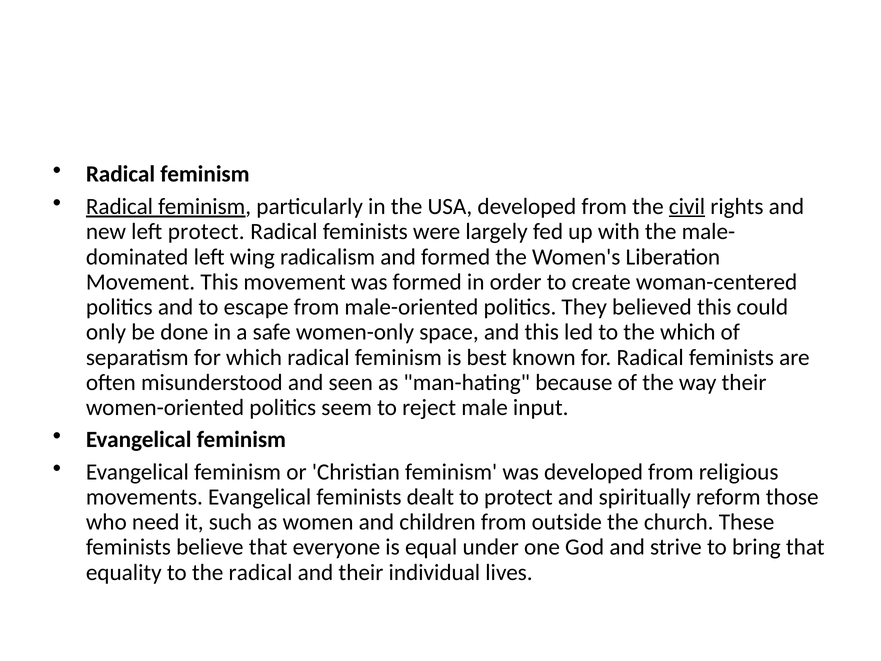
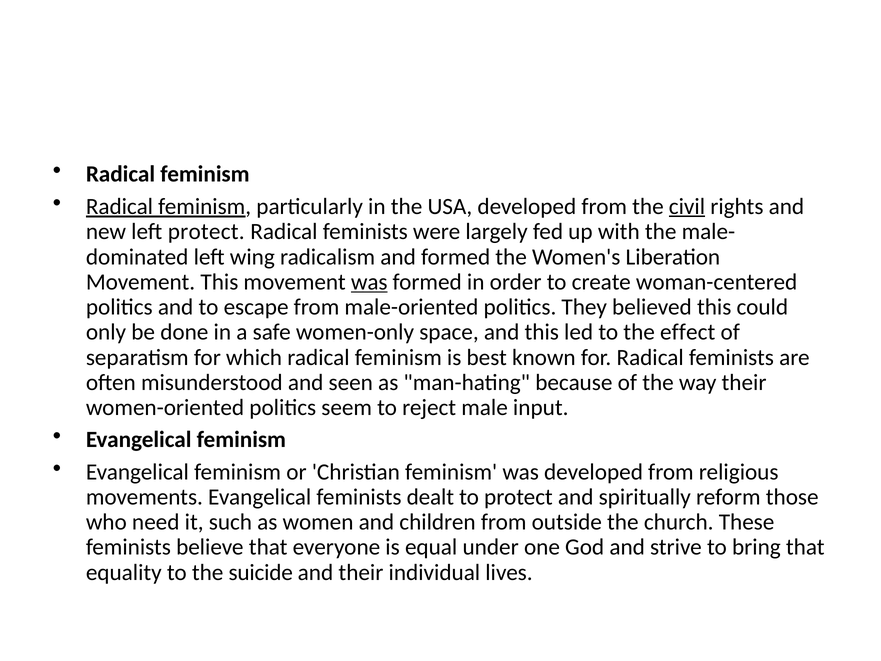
was at (369, 282) underline: none -> present
the which: which -> effect
the radical: radical -> suicide
